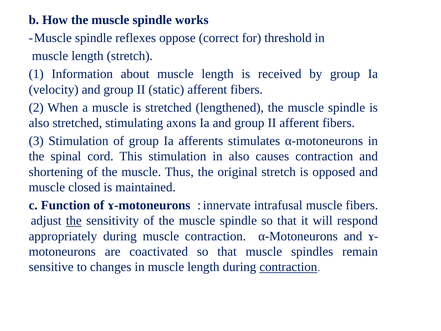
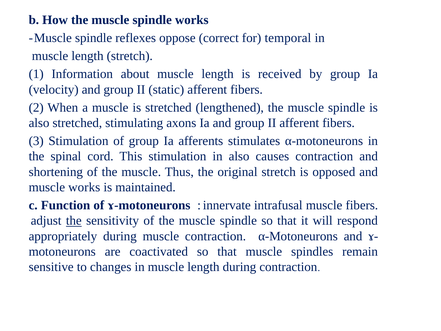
threshold: threshold -> temporal
muscle closed: closed -> works
contraction at (288, 267) underline: present -> none
